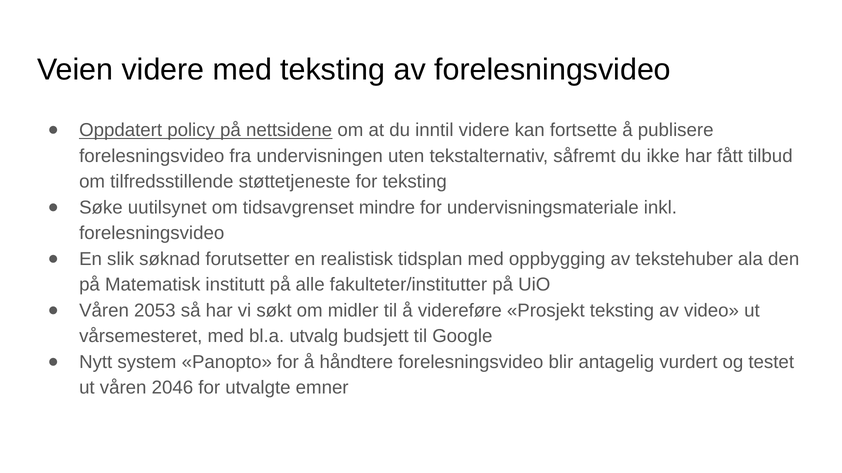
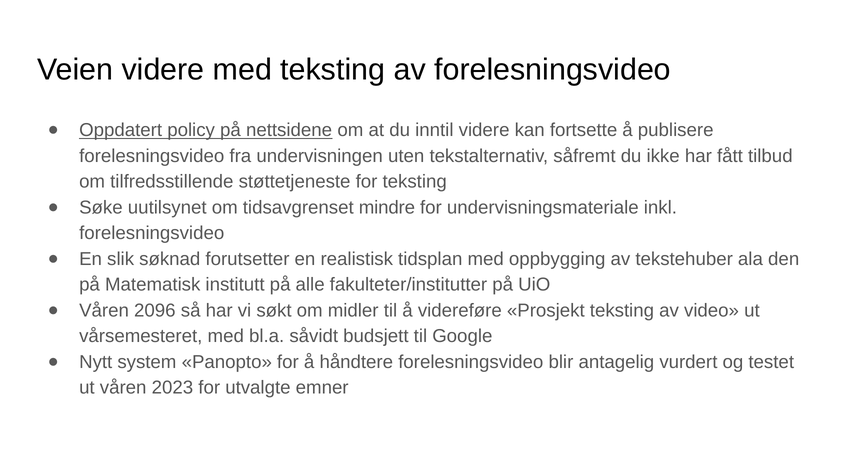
2053: 2053 -> 2096
utvalg: utvalg -> såvidt
2046: 2046 -> 2023
